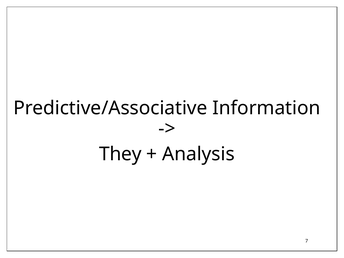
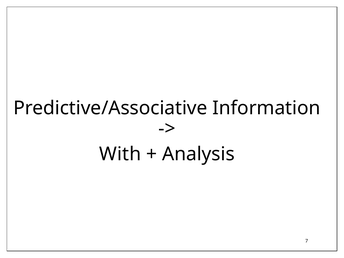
They: They -> With
